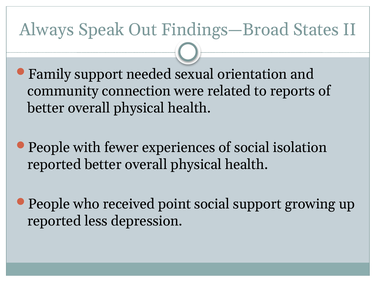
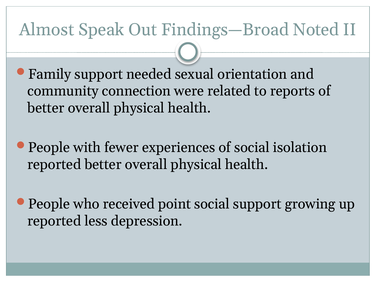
Always: Always -> Almost
States: States -> Noted
